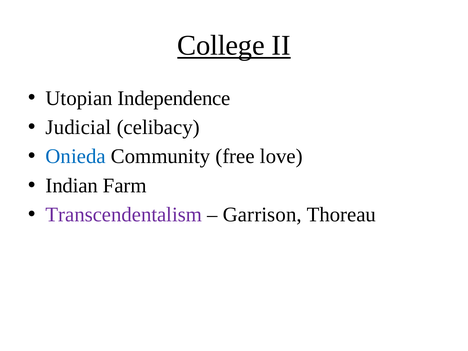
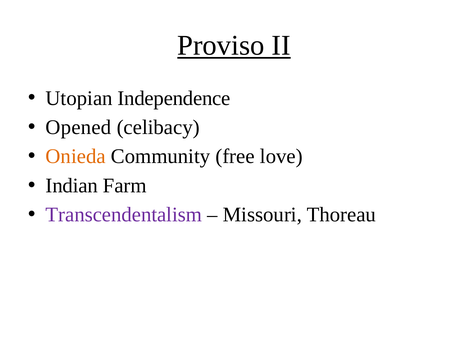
College: College -> Proviso
Judicial: Judicial -> Opened
Onieda colour: blue -> orange
Garrison: Garrison -> Missouri
